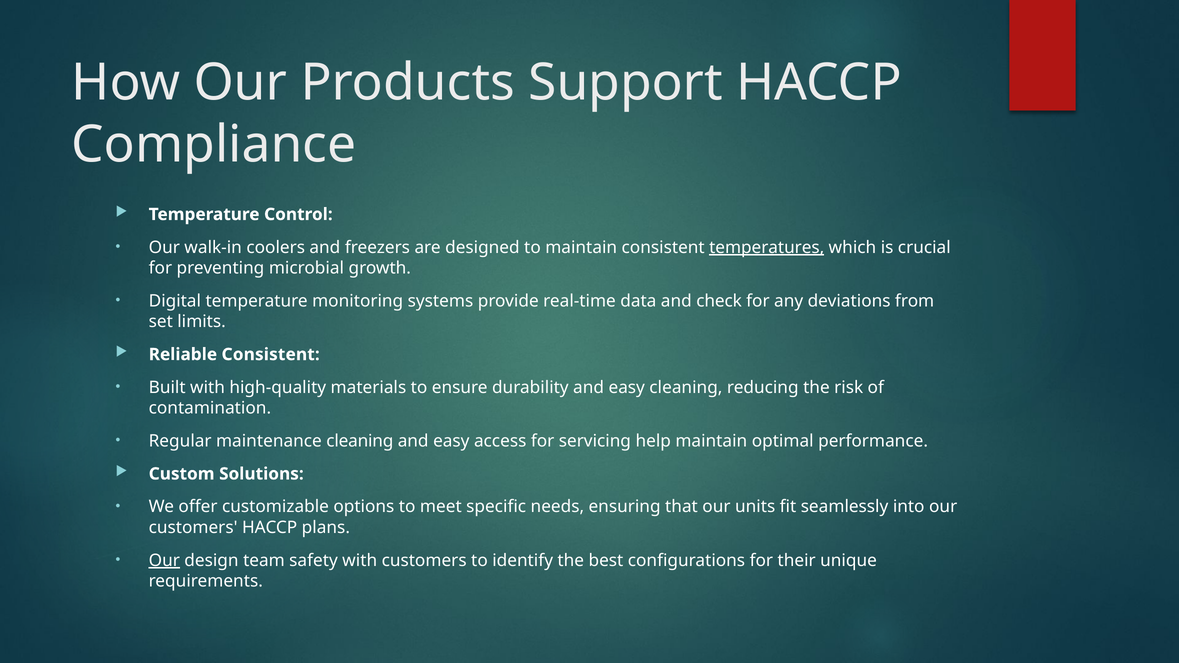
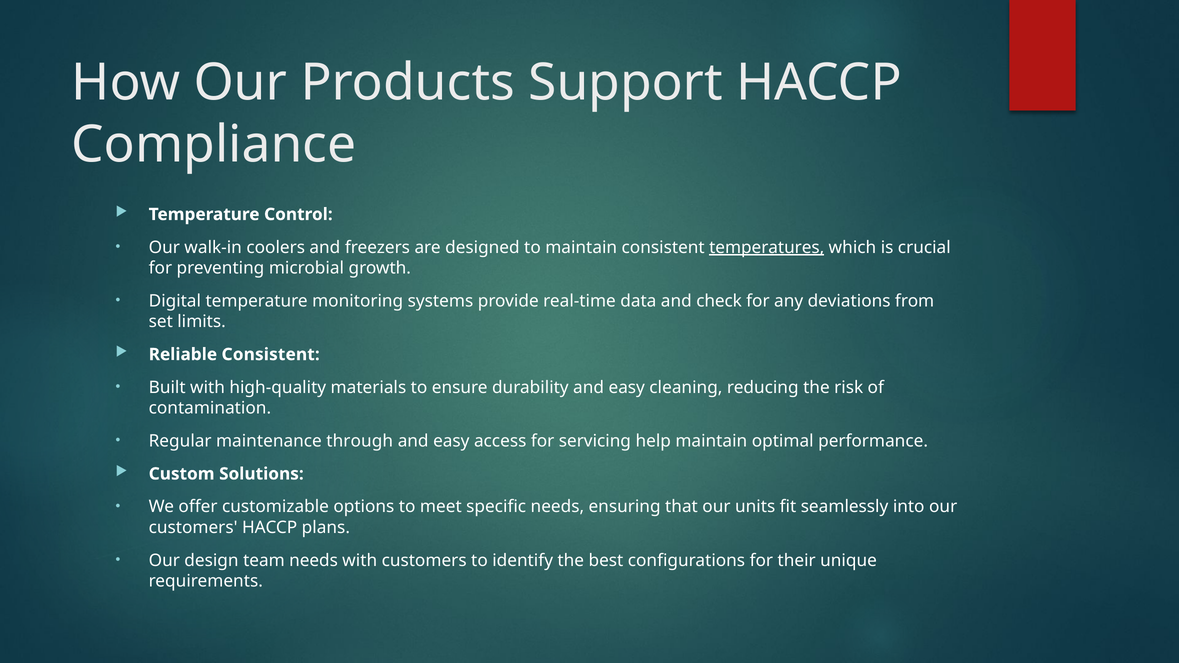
maintenance cleaning: cleaning -> through
Our at (164, 561) underline: present -> none
team safety: safety -> needs
